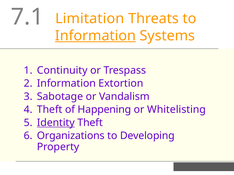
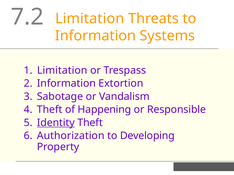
7.1: 7.1 -> 7.2
Information at (95, 36) underline: present -> none
Continuity at (62, 71): Continuity -> Limitation
Whitelisting: Whitelisting -> Responsible
Organizations: Organizations -> Authorization
